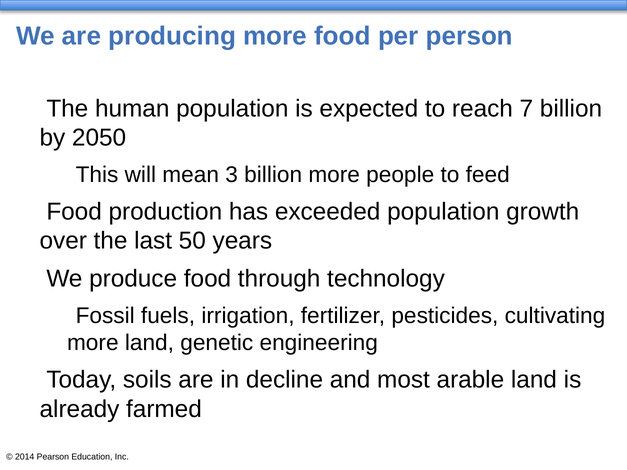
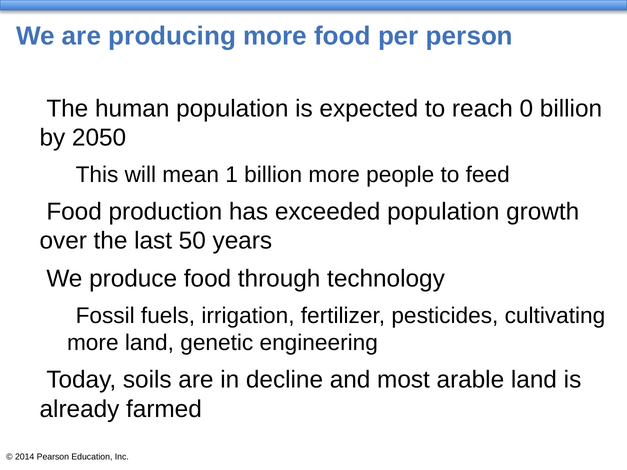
7: 7 -> 0
3: 3 -> 1
